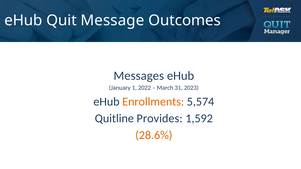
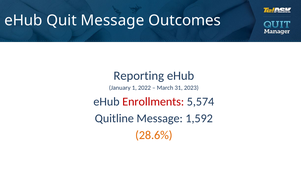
Messages: Messages -> Reporting
Enrollments colour: orange -> red
Quitline Provides: Provides -> Message
